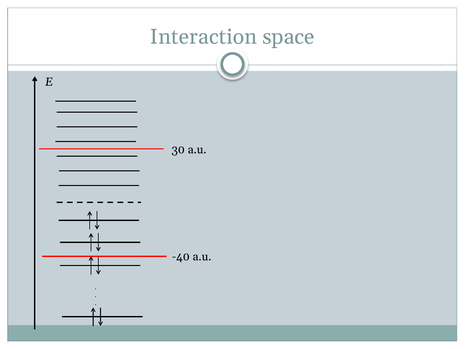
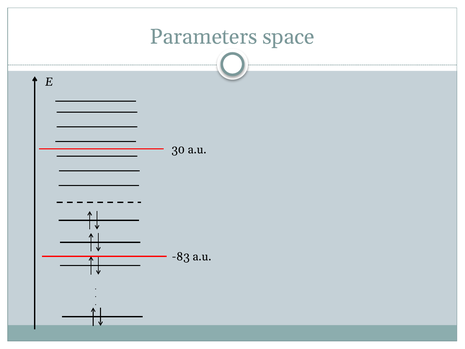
Interaction: Interaction -> Parameters
-40: -40 -> -83
